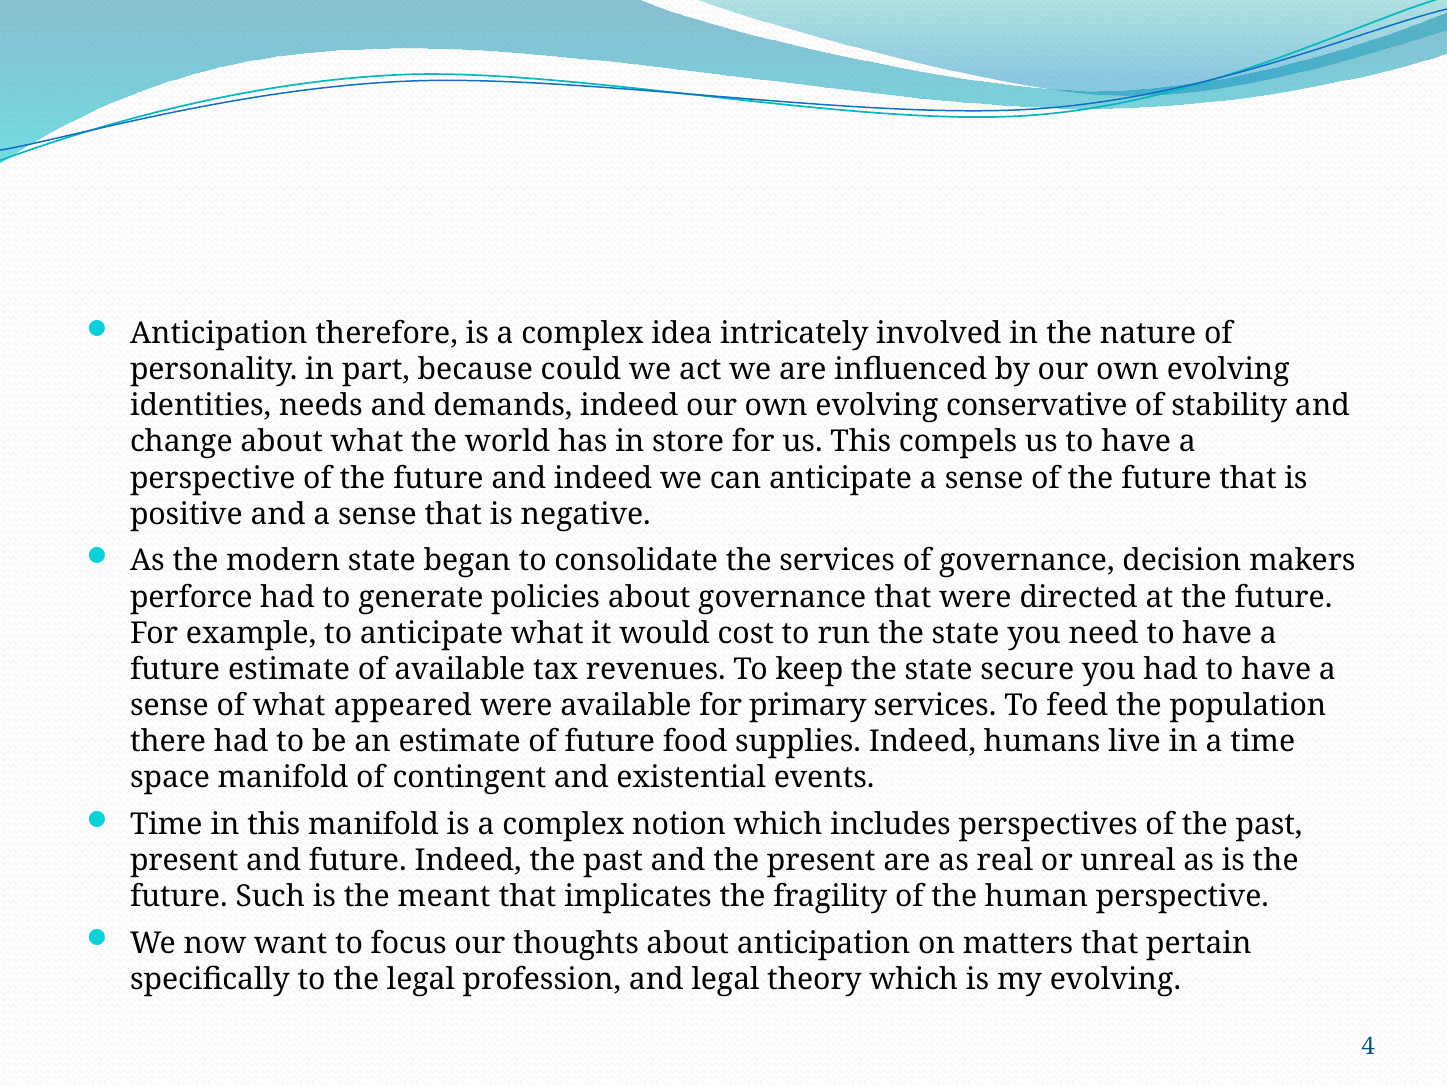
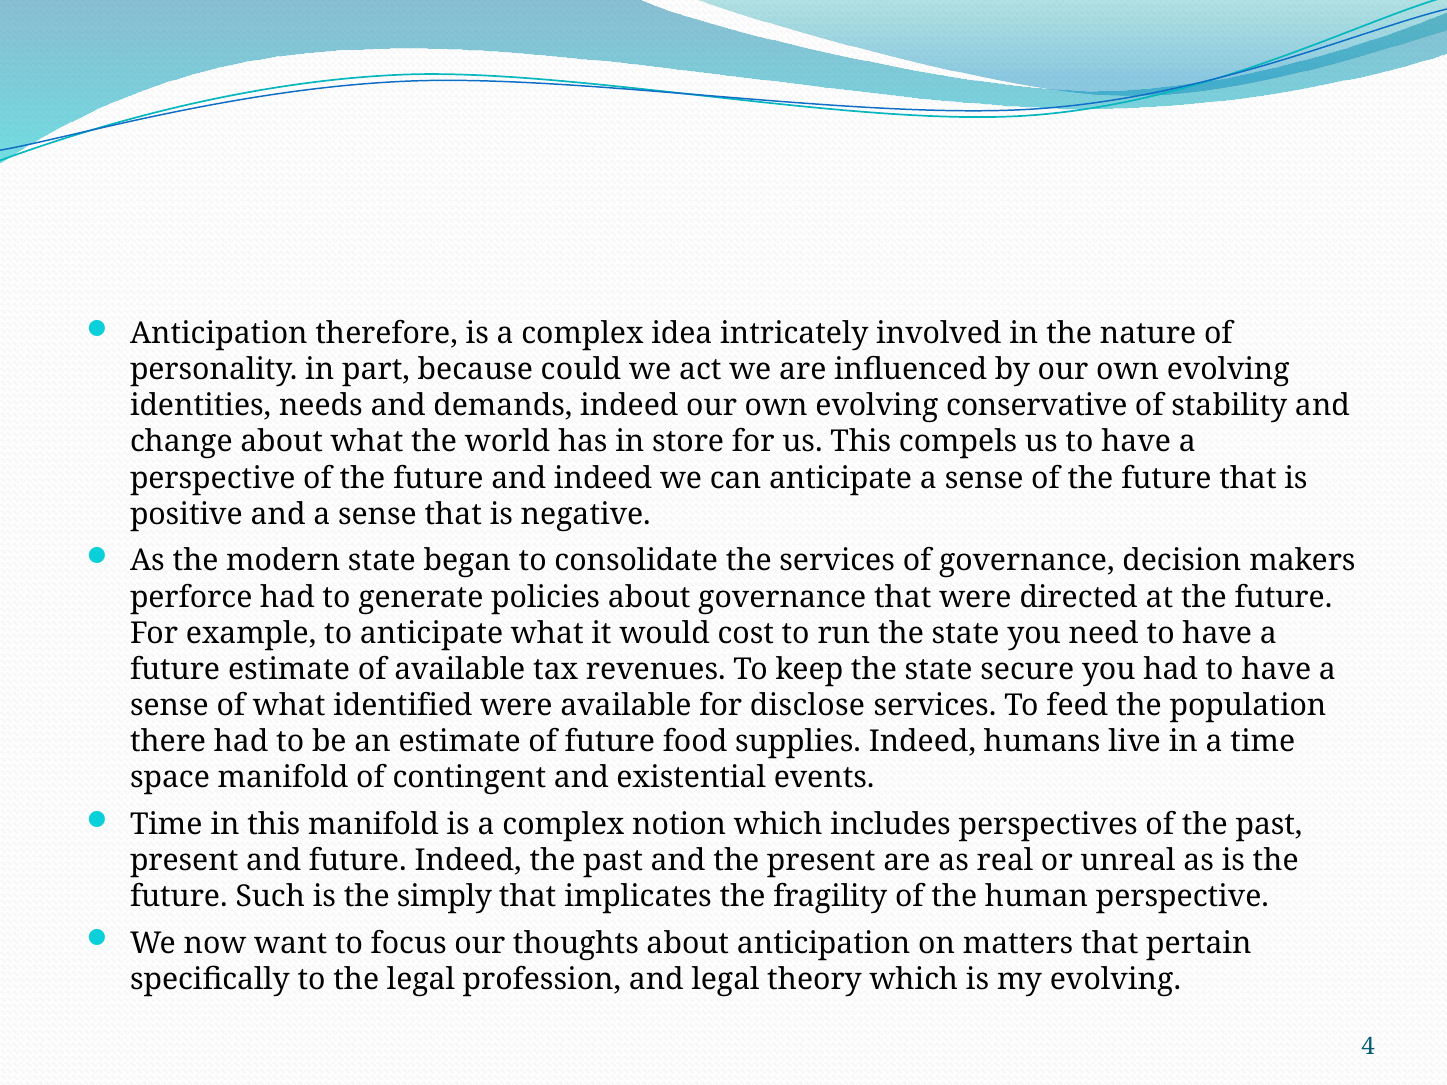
appeared: appeared -> identified
primary: primary -> disclose
meant: meant -> simply
